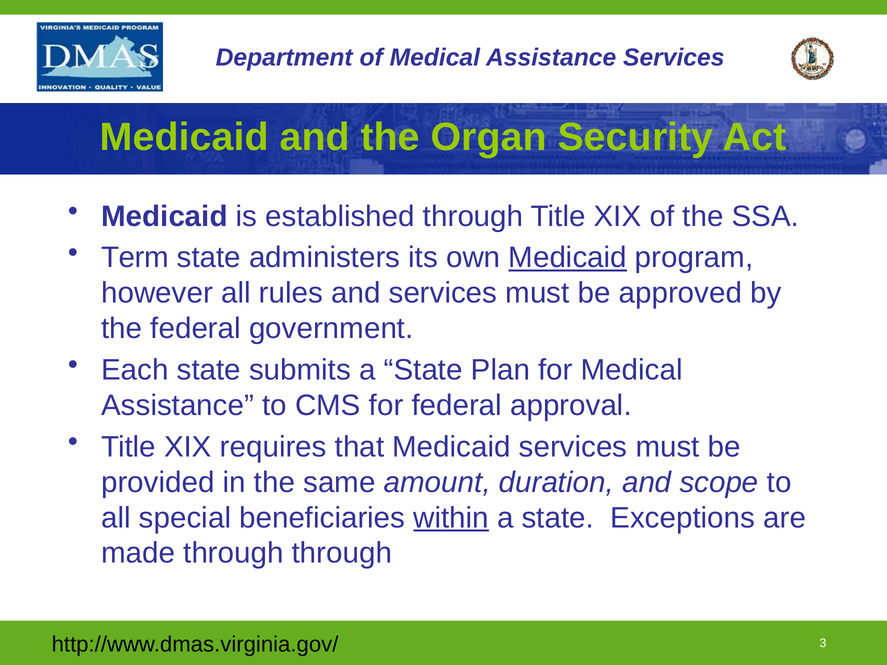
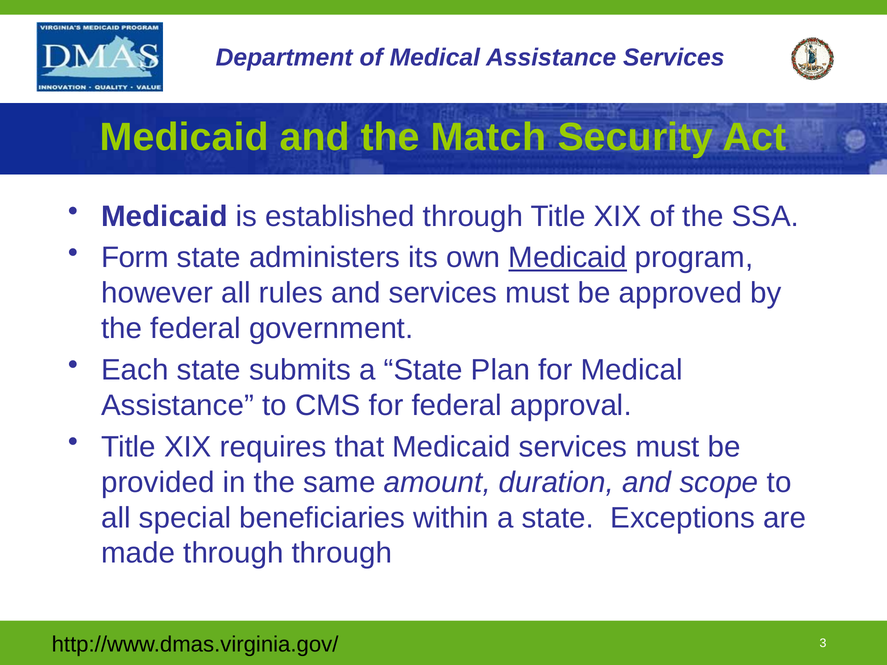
Organ: Organ -> Match
Term: Term -> Form
within underline: present -> none
